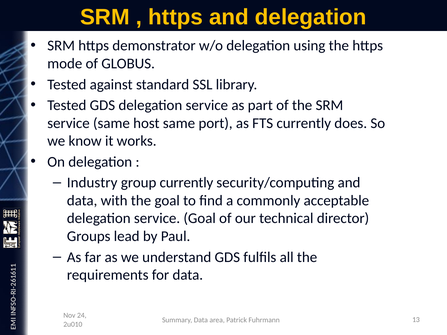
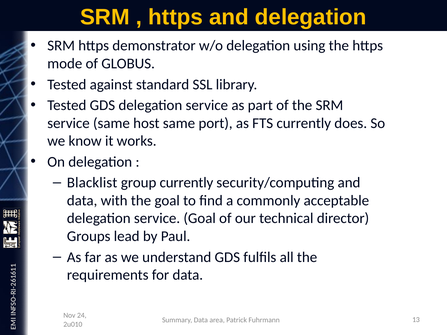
Industry: Industry -> Blacklist
